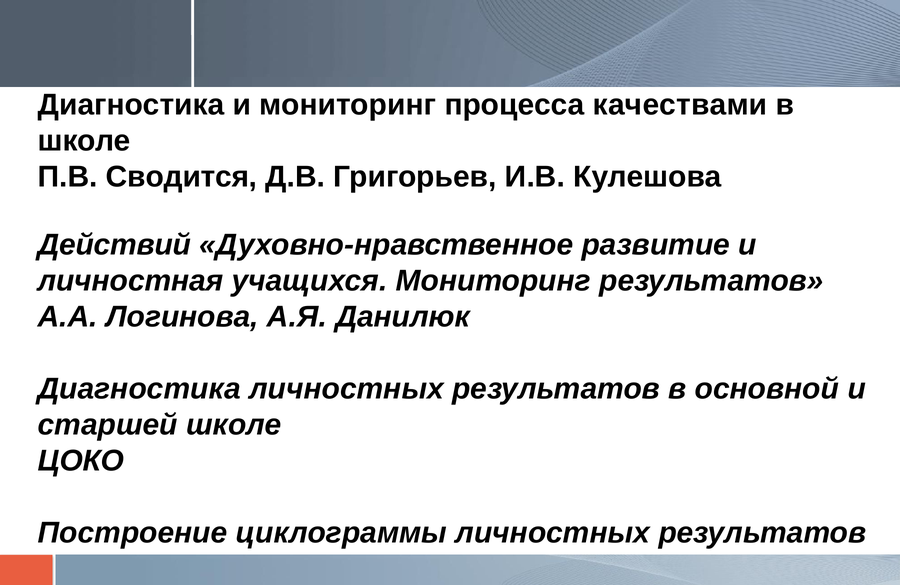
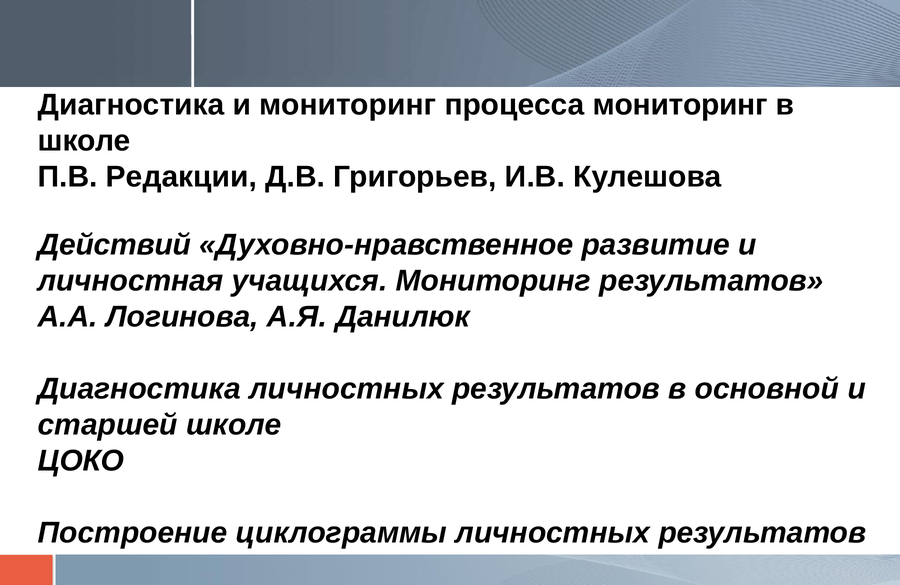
процесса качествами: качествами -> мониторинг
Сводится: Сводится -> Редакции
